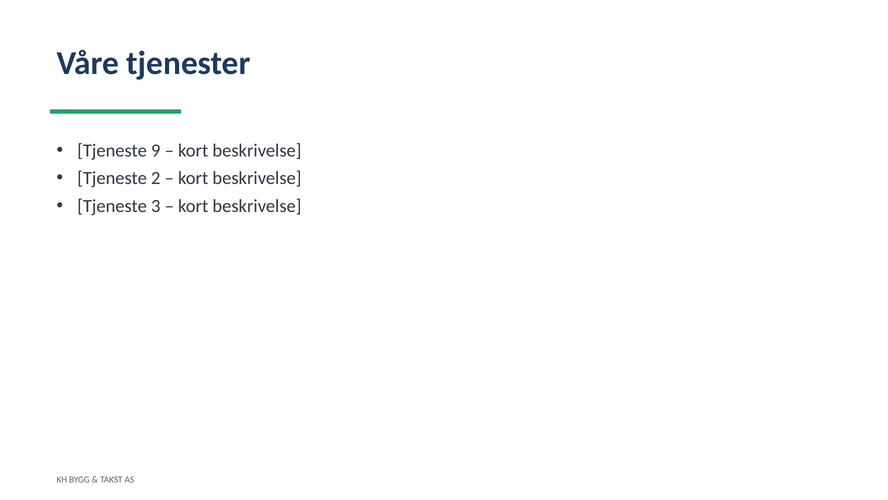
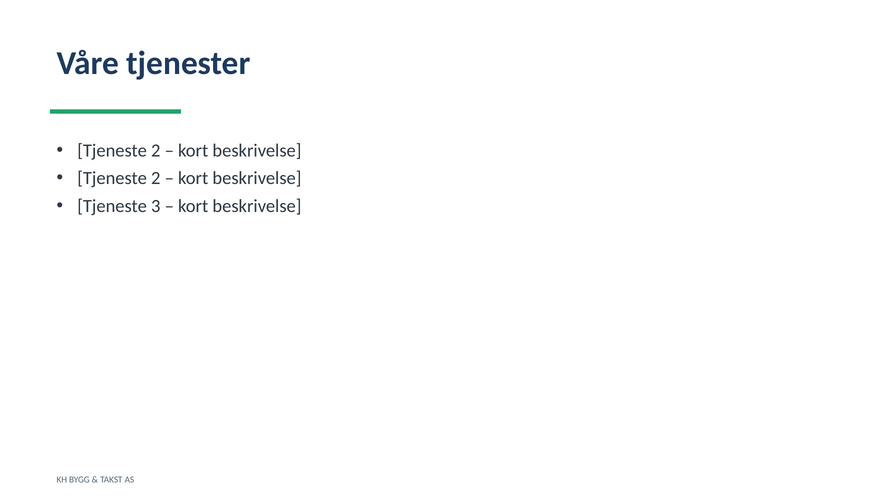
9 at (156, 150): 9 -> 2
